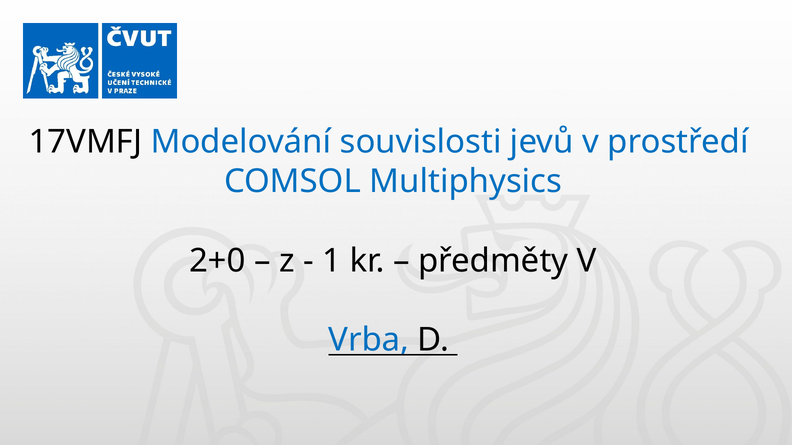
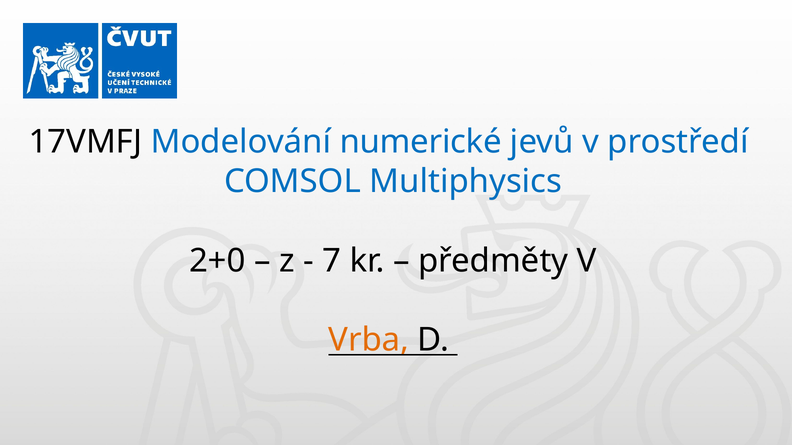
souvislosti: souvislosti -> numerické
1: 1 -> 7
Vrba colour: blue -> orange
